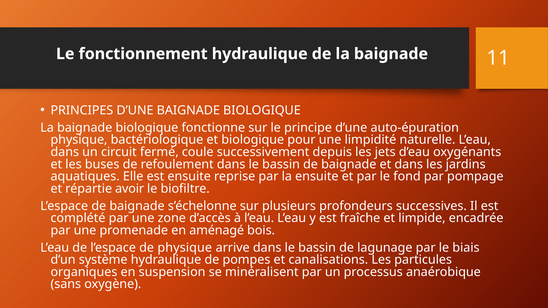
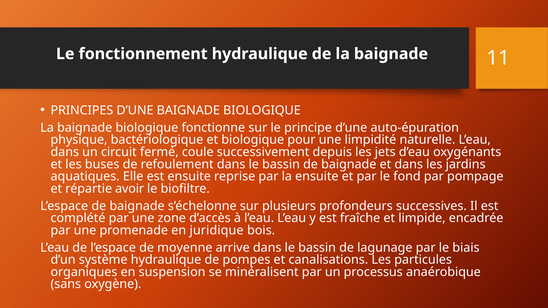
aménagé: aménagé -> juridique
de physique: physique -> moyenne
